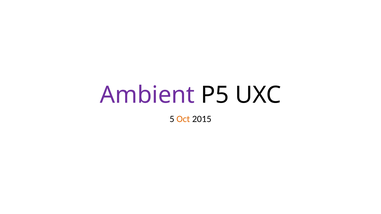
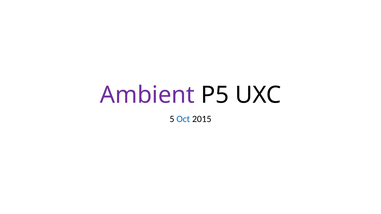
Oct colour: orange -> blue
